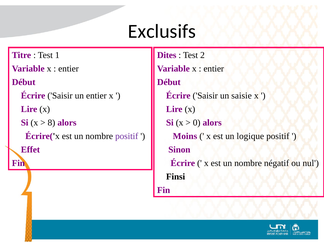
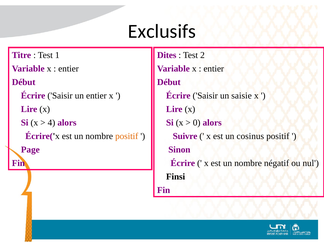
8: 8 -> 4
positif at (127, 136) colour: purple -> orange
Moins: Moins -> Suivre
logique: logique -> cosinus
Effet: Effet -> Page
